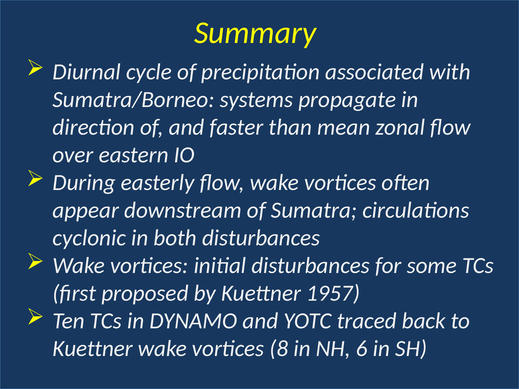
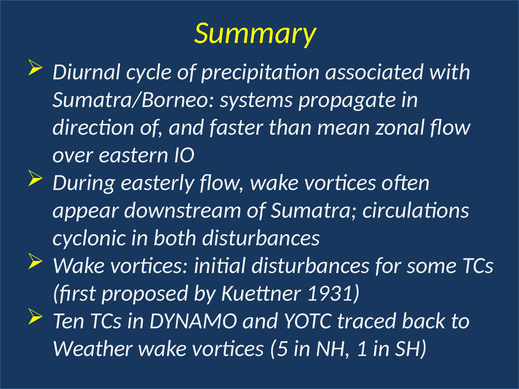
1957: 1957 -> 1931
Kuettner at (93, 349): Kuettner -> Weather
8: 8 -> 5
6: 6 -> 1
